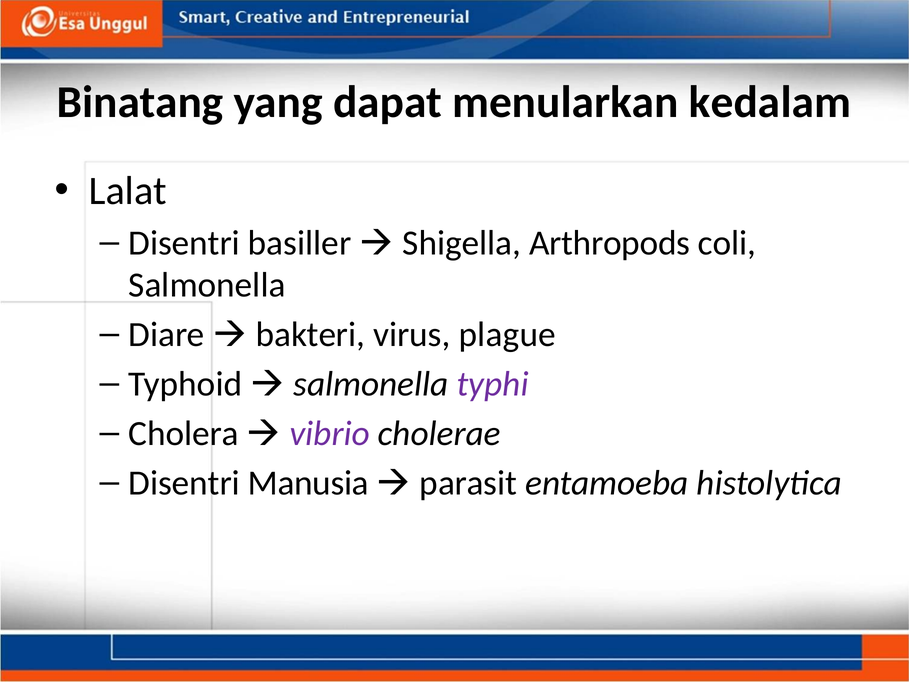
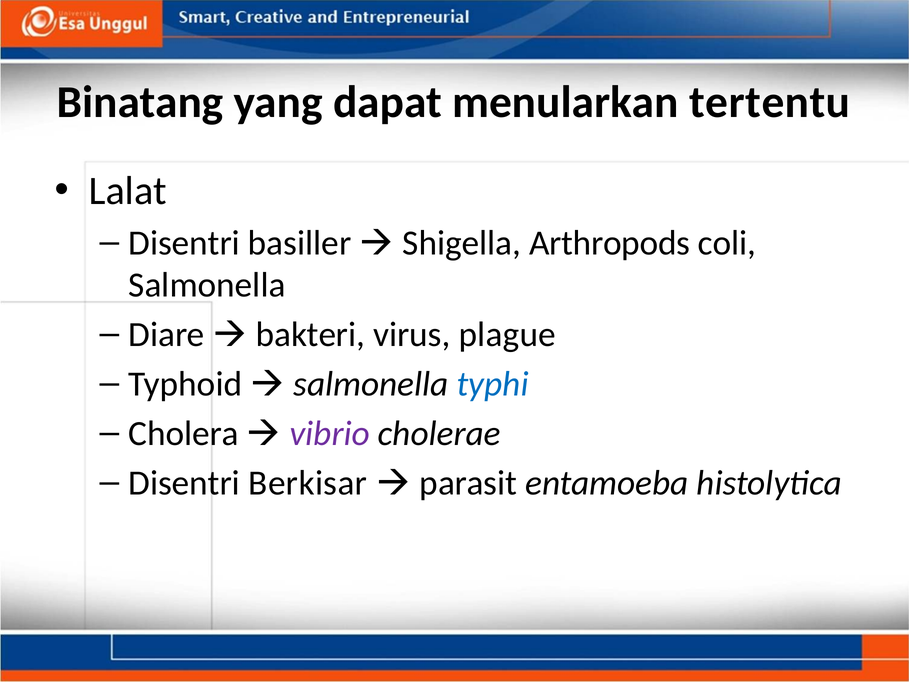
kedalam: kedalam -> tertentu
typhi colour: purple -> blue
Manusia: Manusia -> Berkisar
